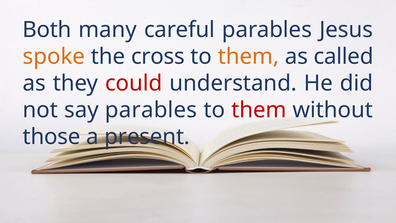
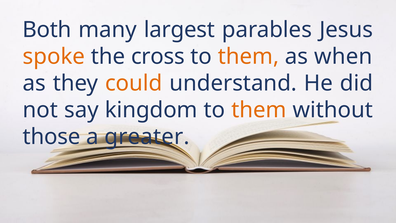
careful: careful -> largest
called: called -> when
could colour: red -> orange
say parables: parables -> kingdom
them at (259, 110) colour: red -> orange
present: present -> greater
